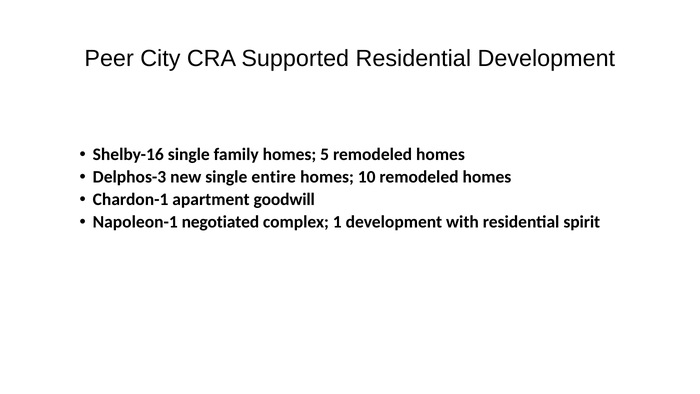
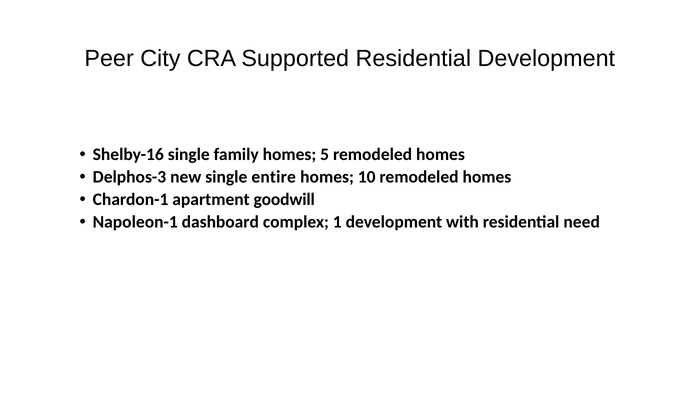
negotiated: negotiated -> dashboard
spirit: spirit -> need
